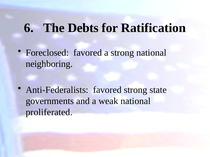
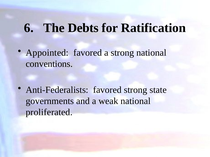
Foreclosed: Foreclosed -> Appointed
neighboring: neighboring -> conventions
